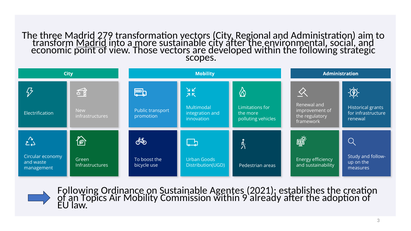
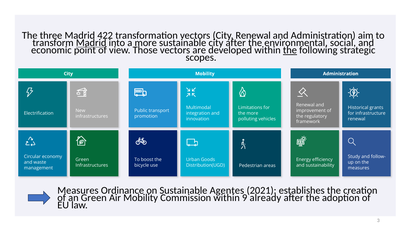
279: 279 -> 422
City Regional: Regional -> Renewal
the at (290, 50) underline: none -> present
Following at (78, 190): Following -> Measures
an Topics: Topics -> Green
